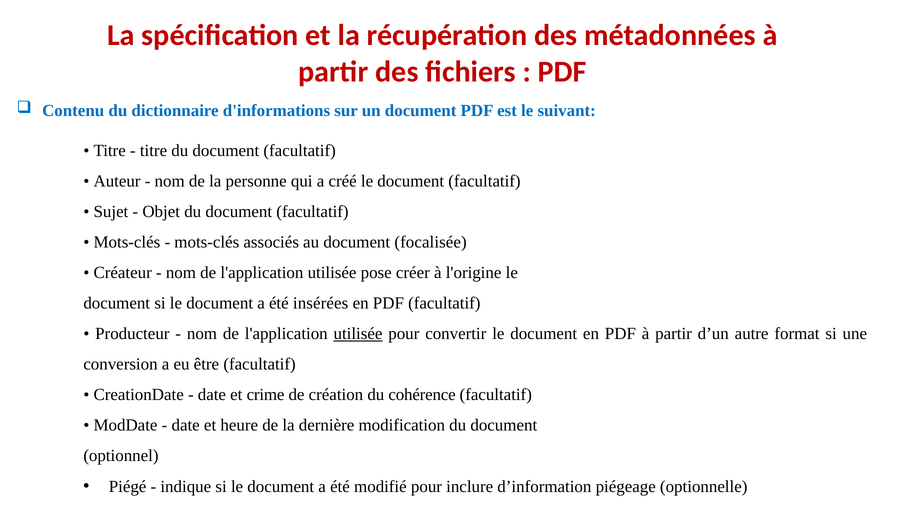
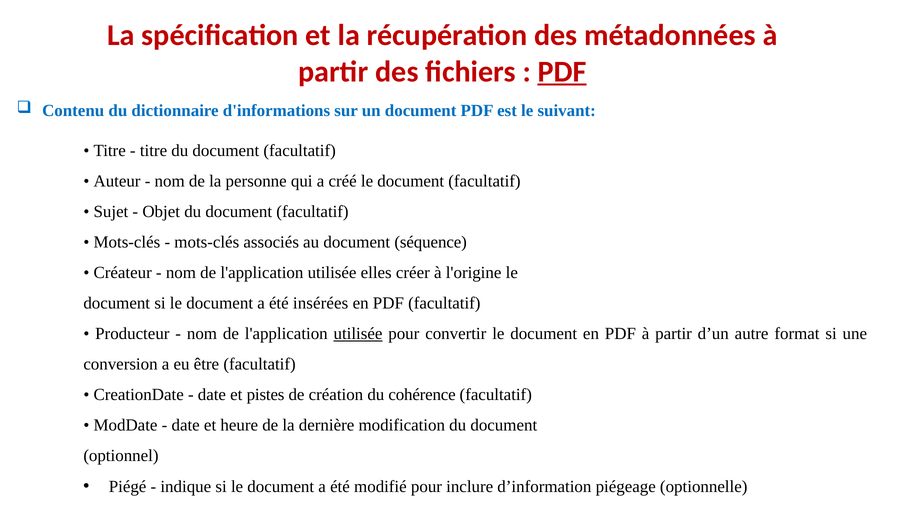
PDF at (562, 71) underline: none -> present
focalisée: focalisée -> séquence
pose: pose -> elles
crime: crime -> pistes
